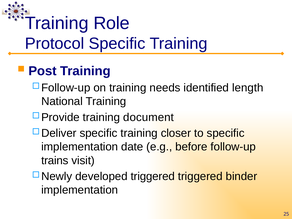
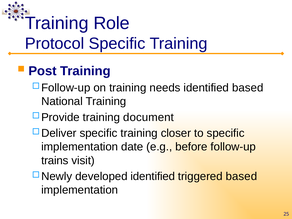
identified length: length -> based
developed triggered: triggered -> identified
triggered binder: binder -> based
